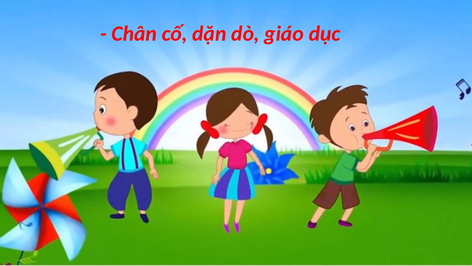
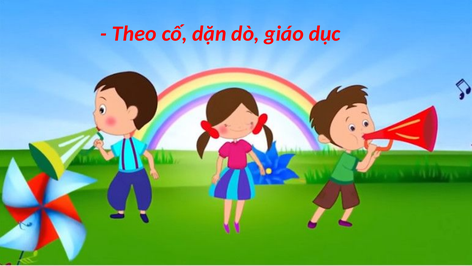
Chân: Chân -> Theo
